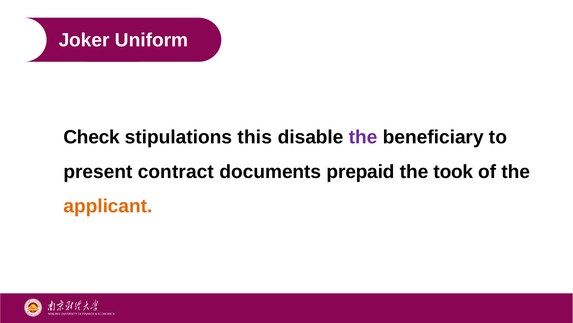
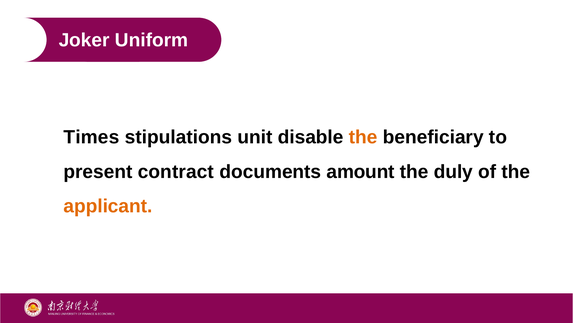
Check: Check -> Times
this: this -> unit
the at (363, 137) colour: purple -> orange
prepaid: prepaid -> amount
took: took -> duly
